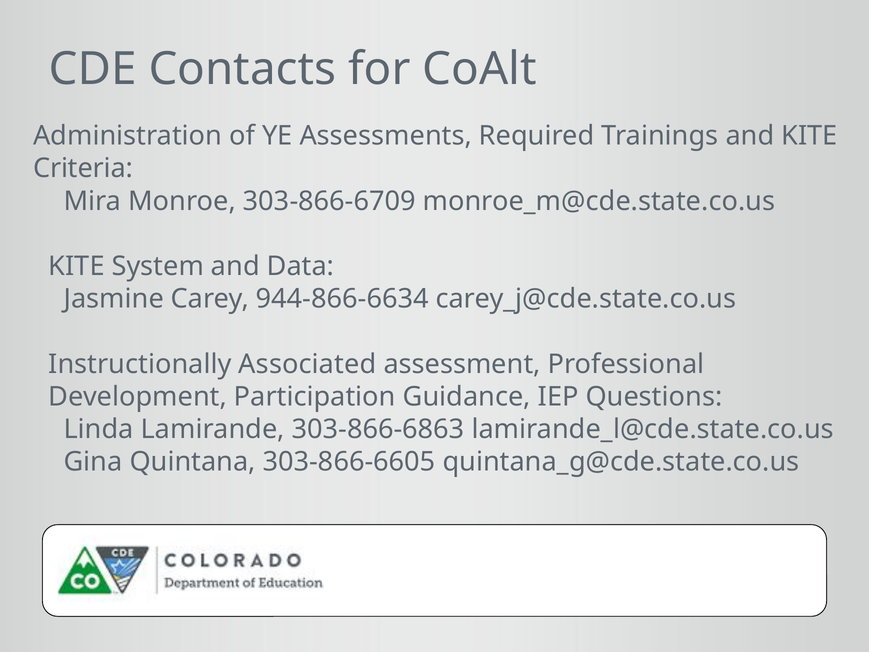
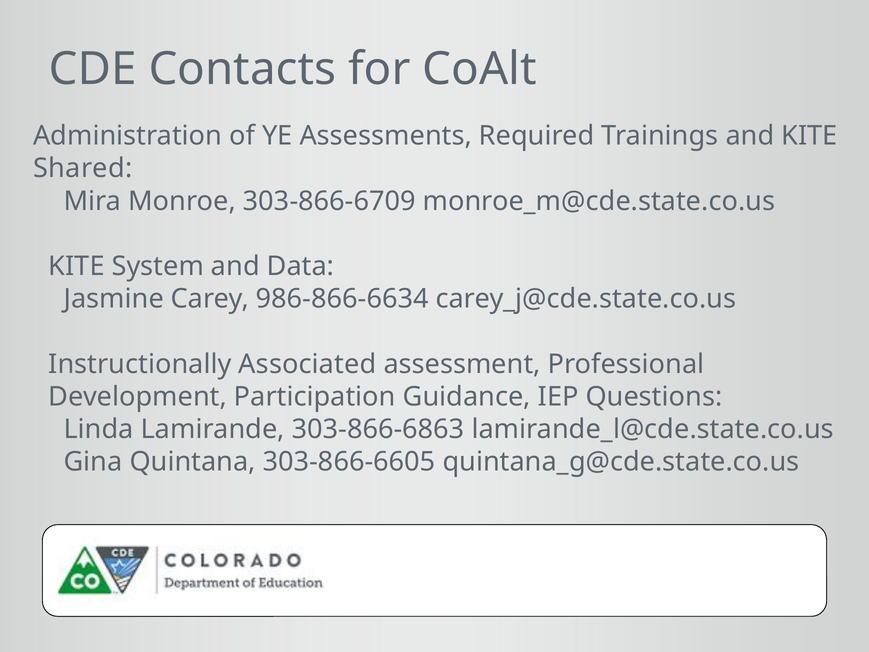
Criteria: Criteria -> Shared
944-866-6634: 944-866-6634 -> 986-866-6634
